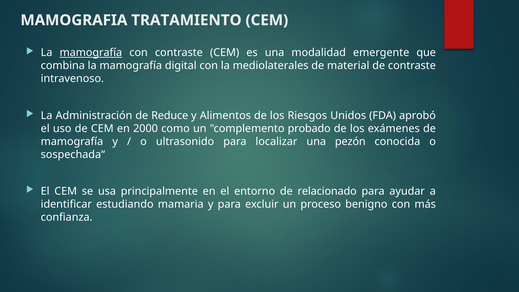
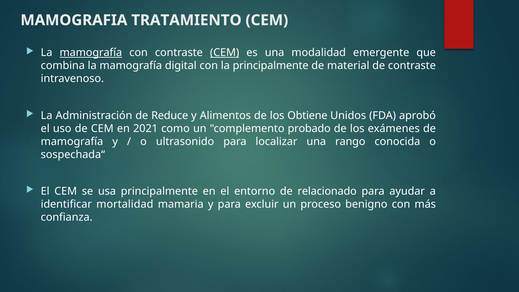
CEM at (225, 53) underline: none -> present
la mediolaterales: mediolaterales -> principalmente
Riesgos: Riesgos -> Obtiene
2000: 2000 -> 2021
pezón: pezón -> rango
estudiando: estudiando -> mortalidad
